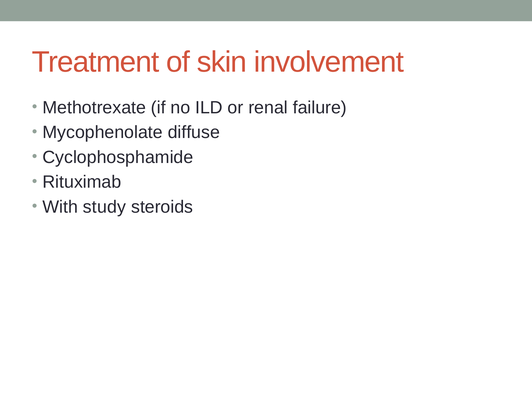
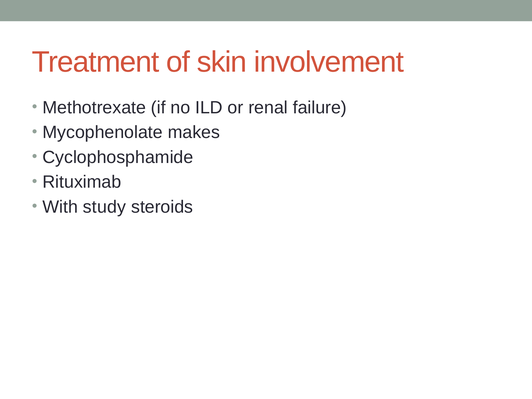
diffuse: diffuse -> makes
